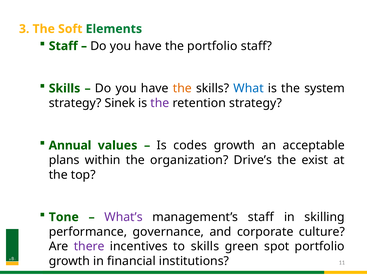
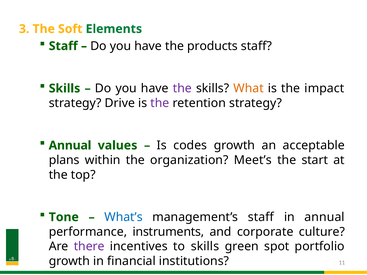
the portfolio: portfolio -> products
the at (182, 88) colour: orange -> purple
What colour: blue -> orange
system: system -> impact
Sinek: Sinek -> Drive
Drive’s: Drive’s -> Meet’s
exist: exist -> start
What’s colour: purple -> blue
in skilling: skilling -> annual
governance: governance -> instruments
